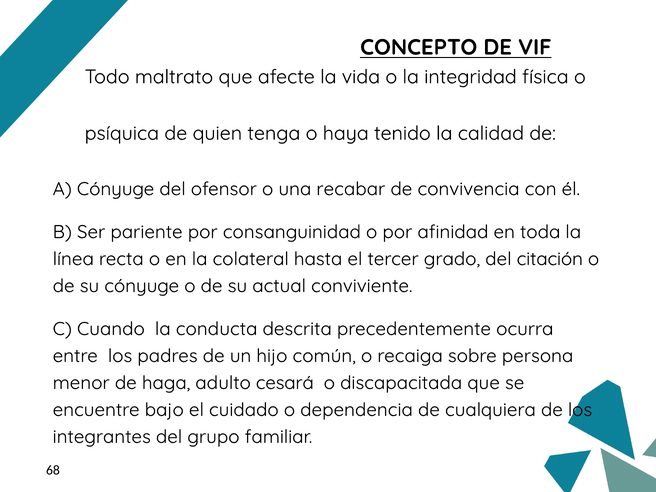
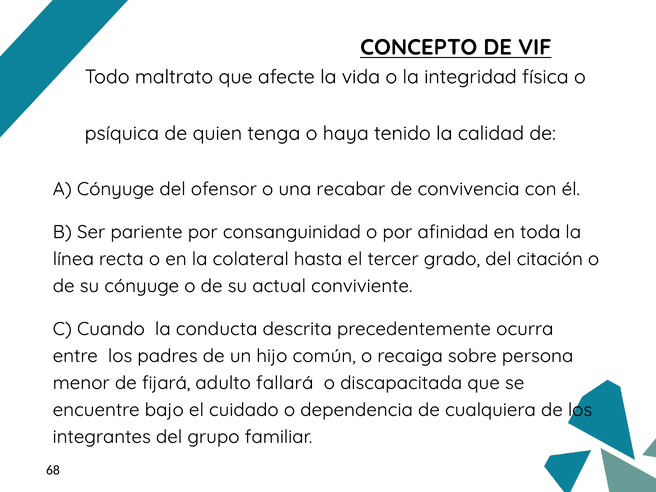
haga: haga -> fijará
cesará: cesará -> fallará
